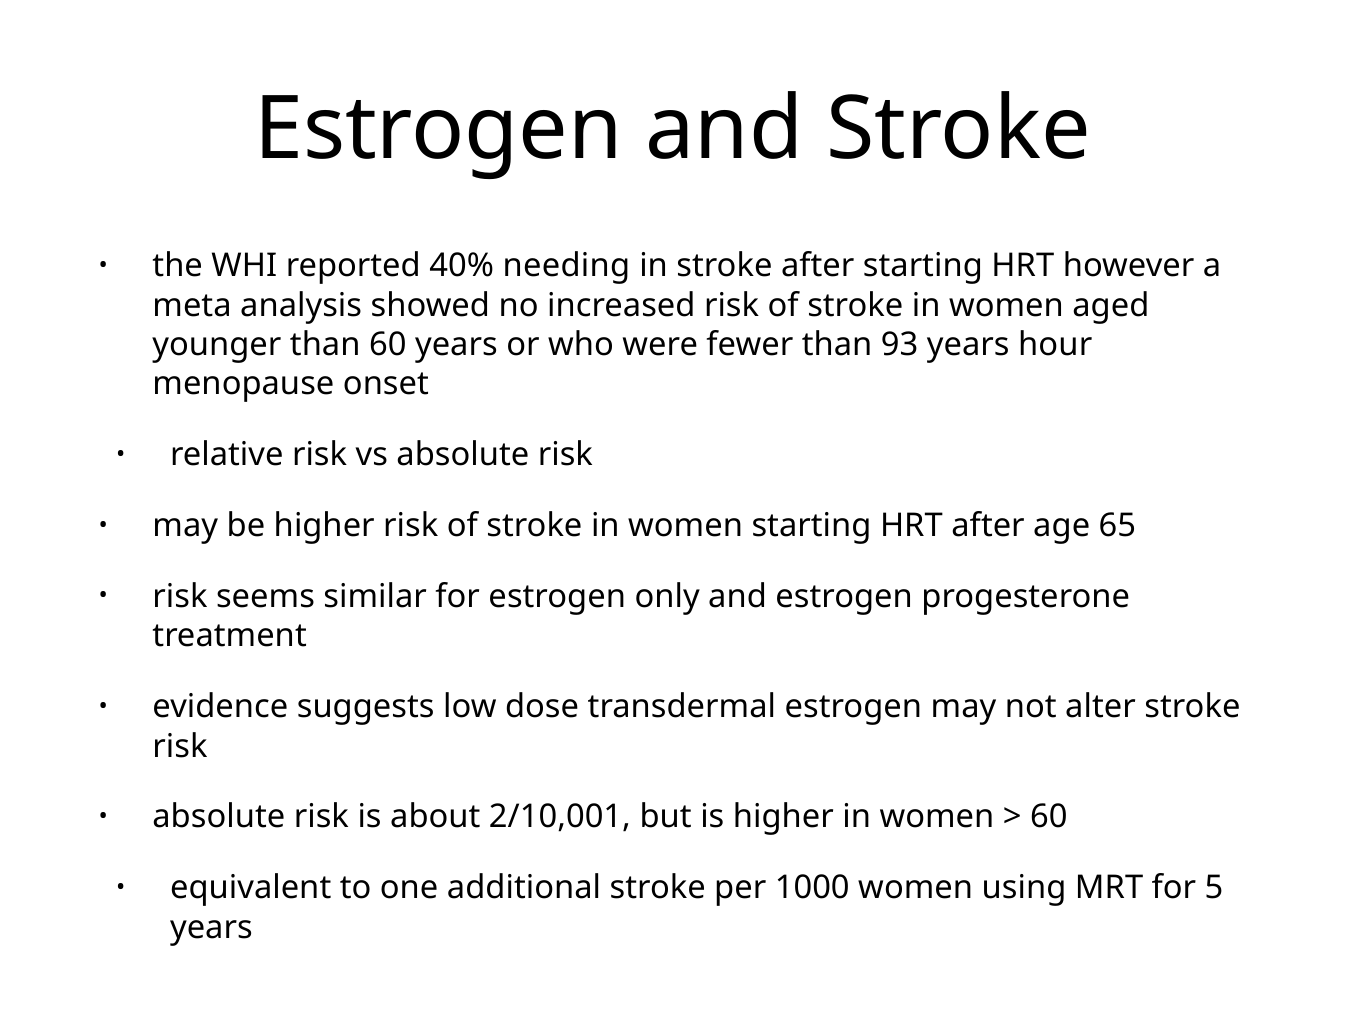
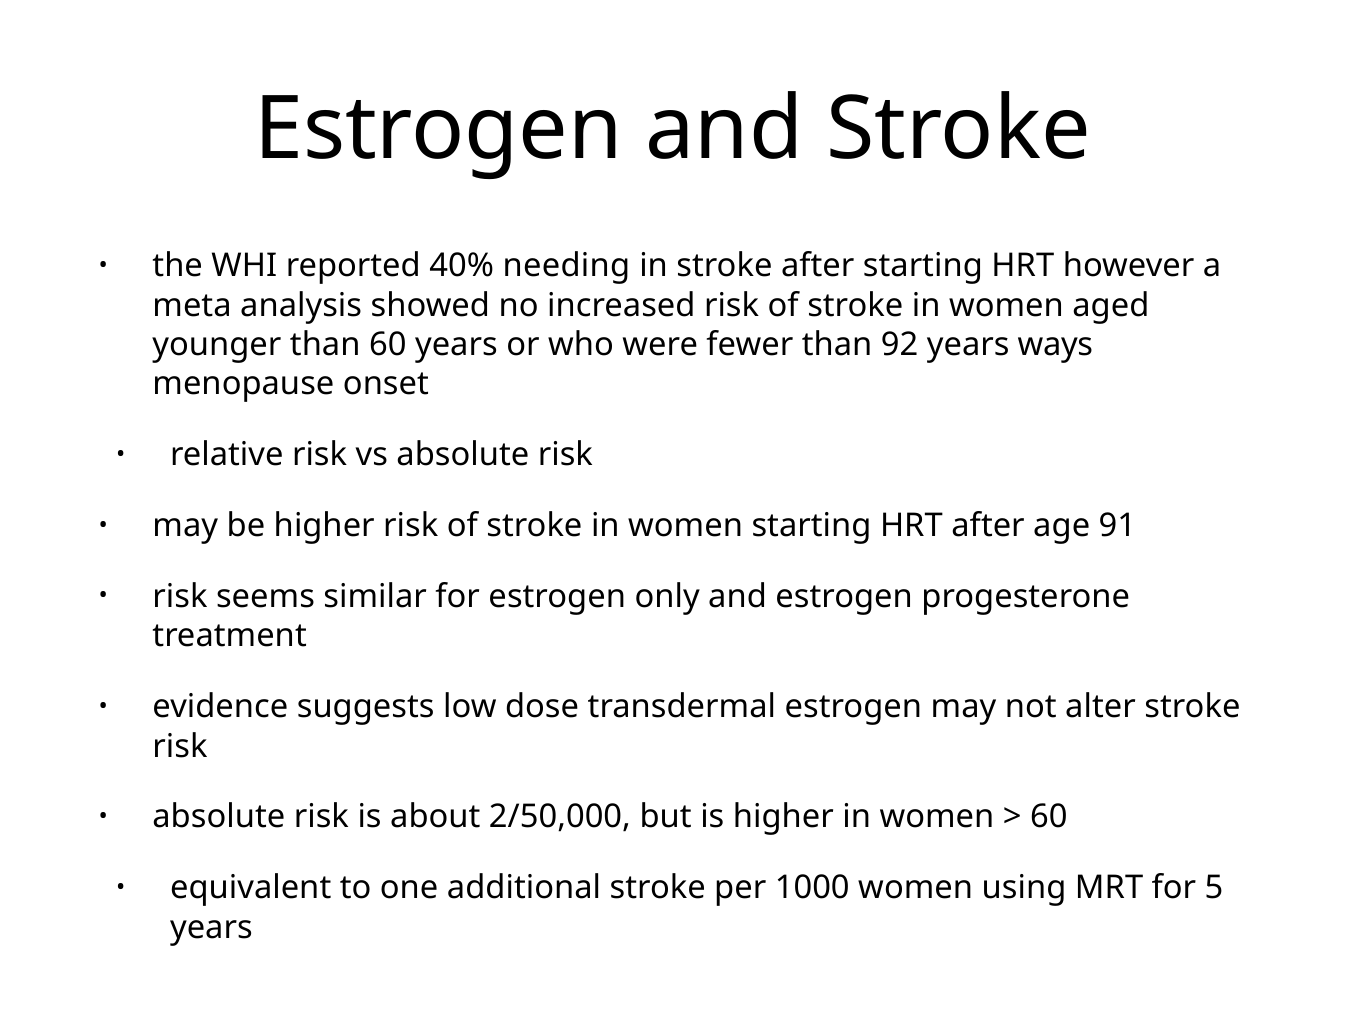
93: 93 -> 92
hour: hour -> ways
65: 65 -> 91
2/10,001: 2/10,001 -> 2/50,000
